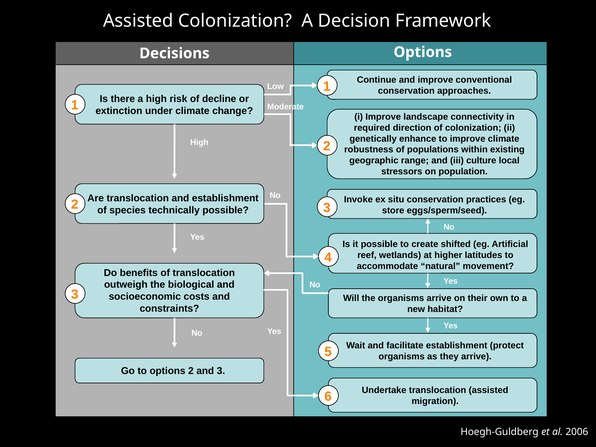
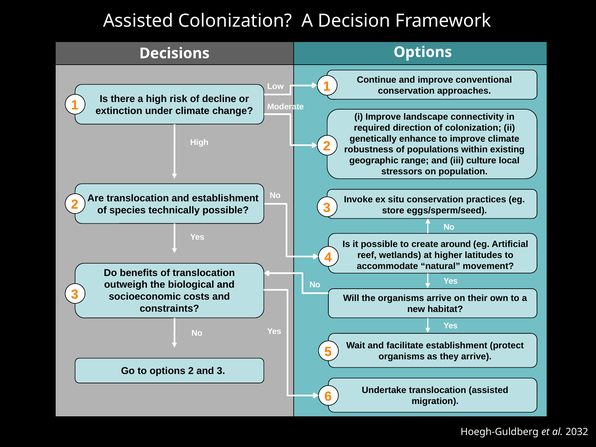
shifted: shifted -> around
2006: 2006 -> 2032
